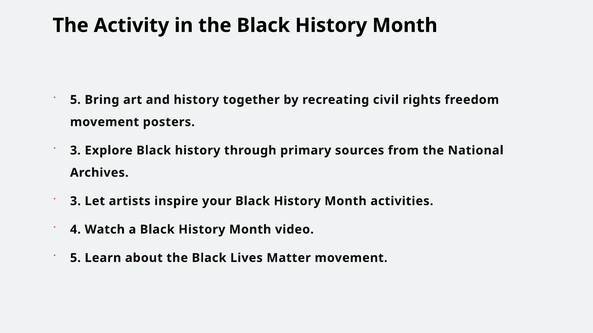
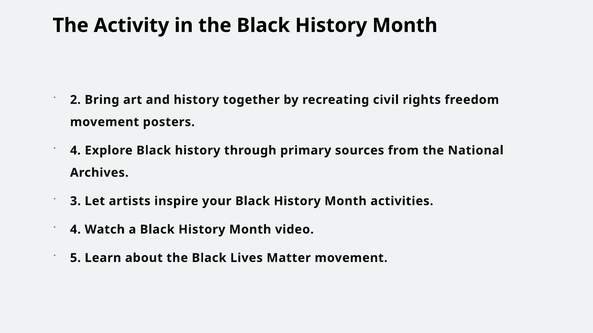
5 at (75, 100): 5 -> 2
3 at (75, 151): 3 -> 4
